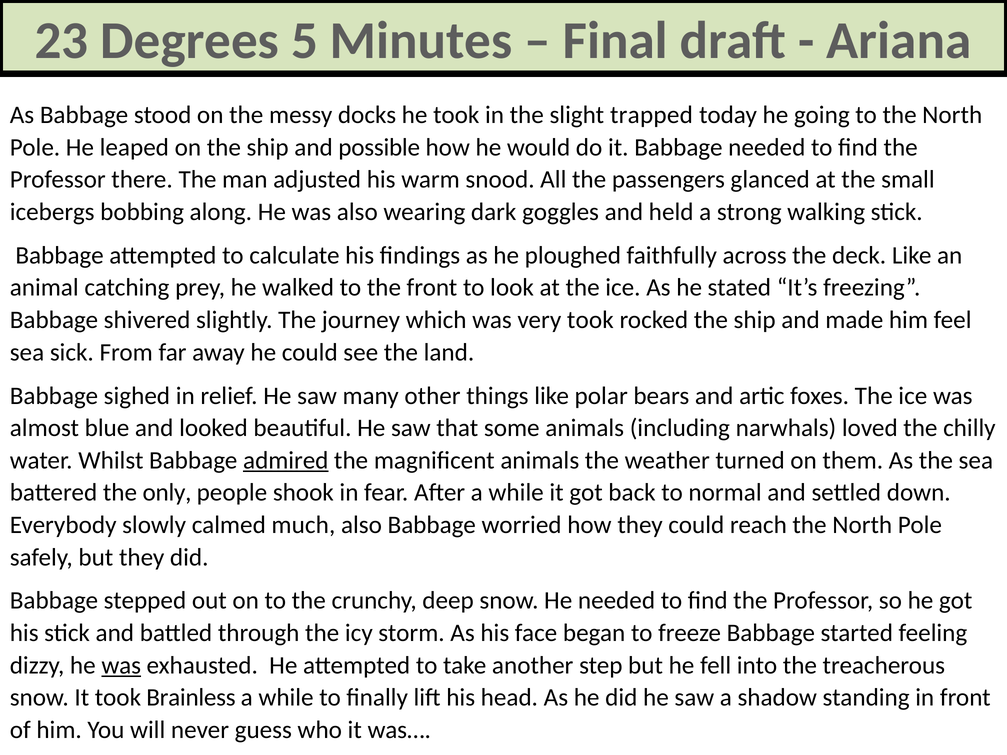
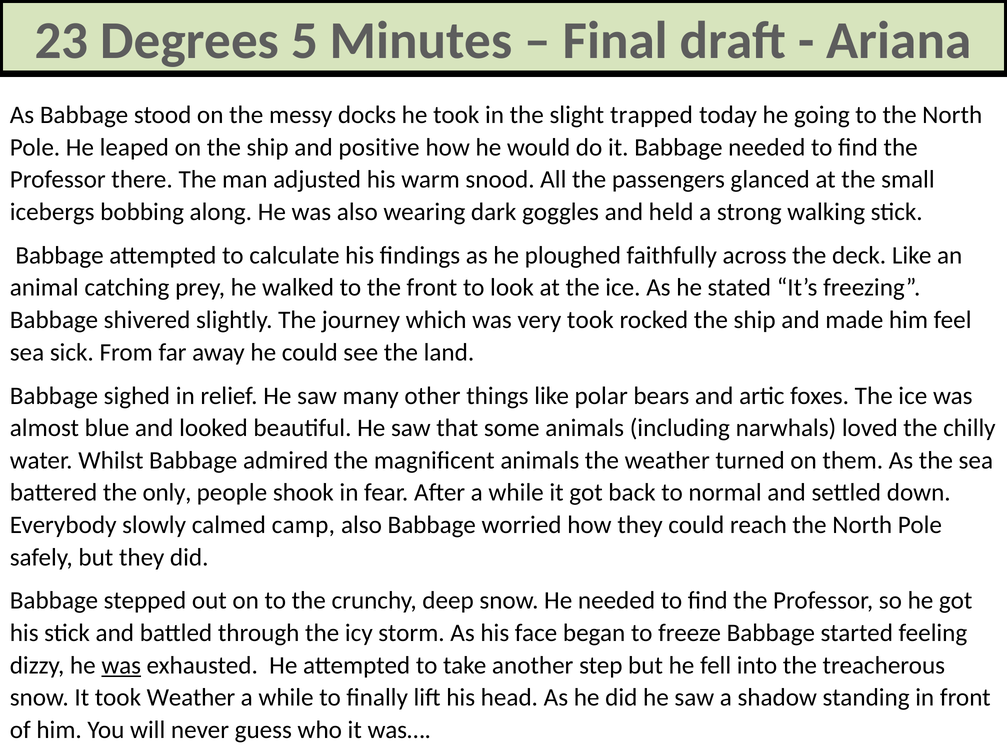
possible: possible -> positive
admired underline: present -> none
much: much -> camp
took Brainless: Brainless -> Weather
